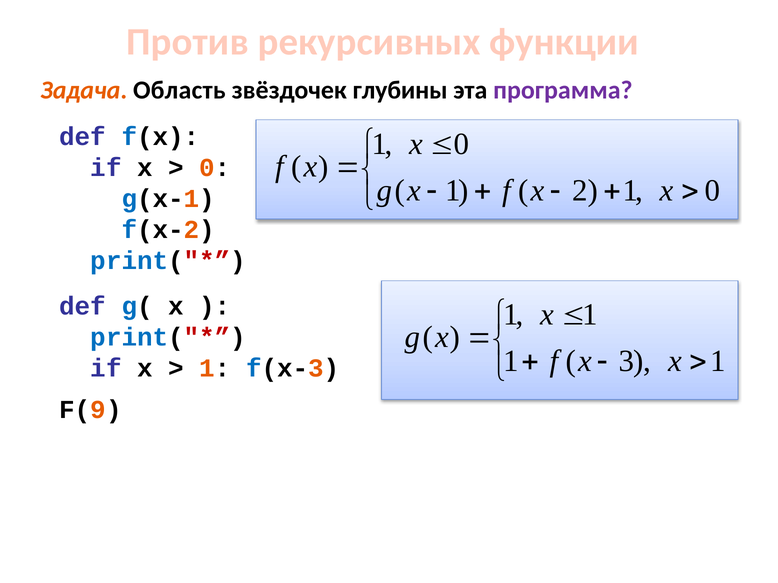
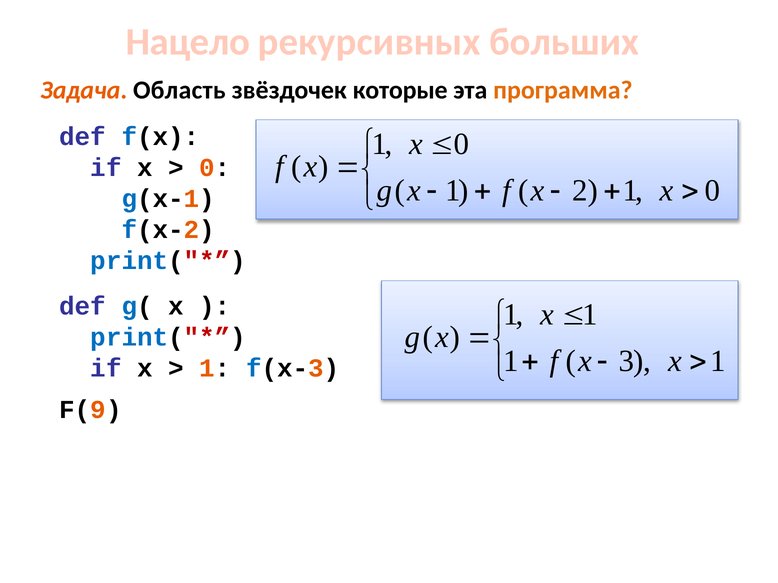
Против: Против -> Нацело
функции: функции -> больших
глубины: глубины -> которые
программа colour: purple -> orange
